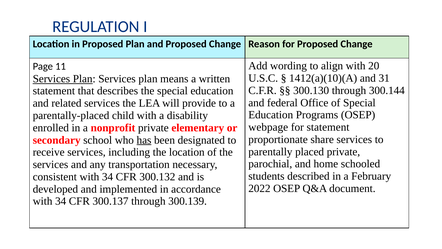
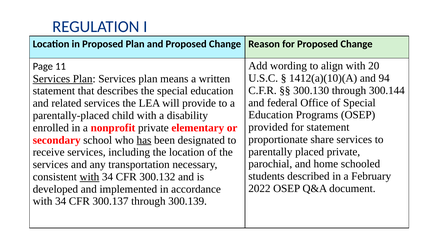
31: 31 -> 94
webpage: webpage -> provided
with at (89, 177) underline: none -> present
